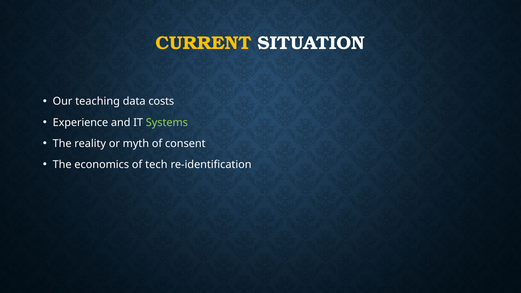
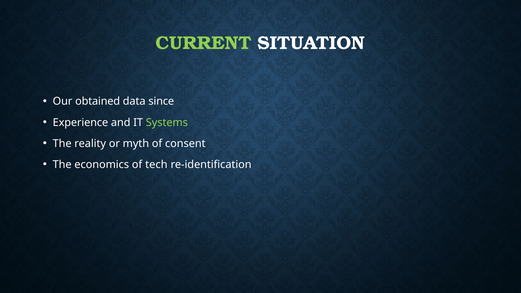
CURRENT colour: yellow -> light green
teaching: teaching -> obtained
costs: costs -> since
